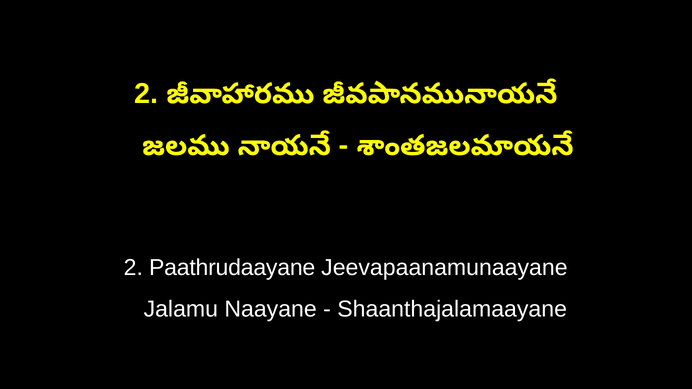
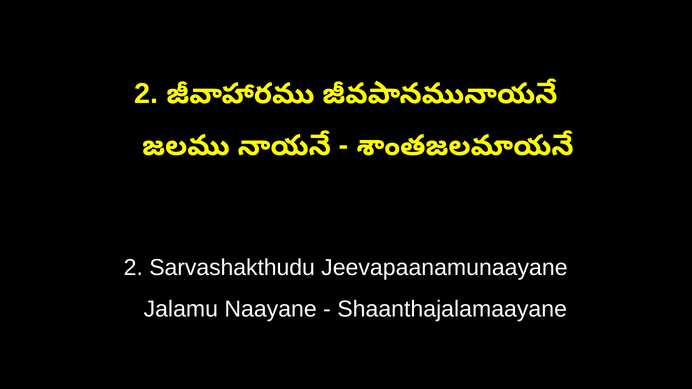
Paathrudaayane: Paathrudaayane -> Sarvashakthudu
